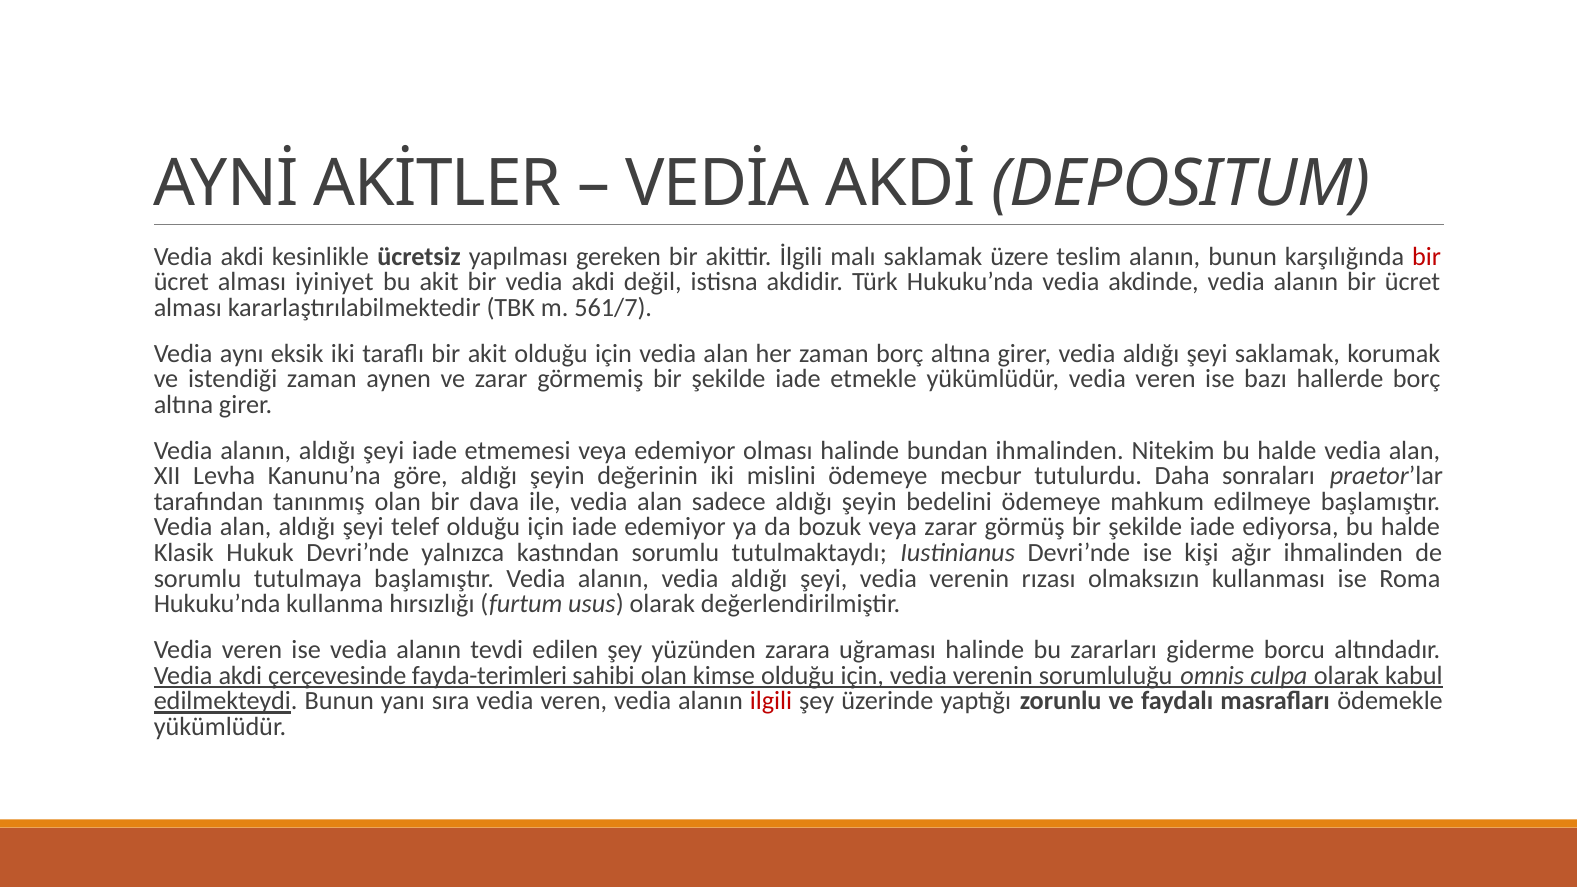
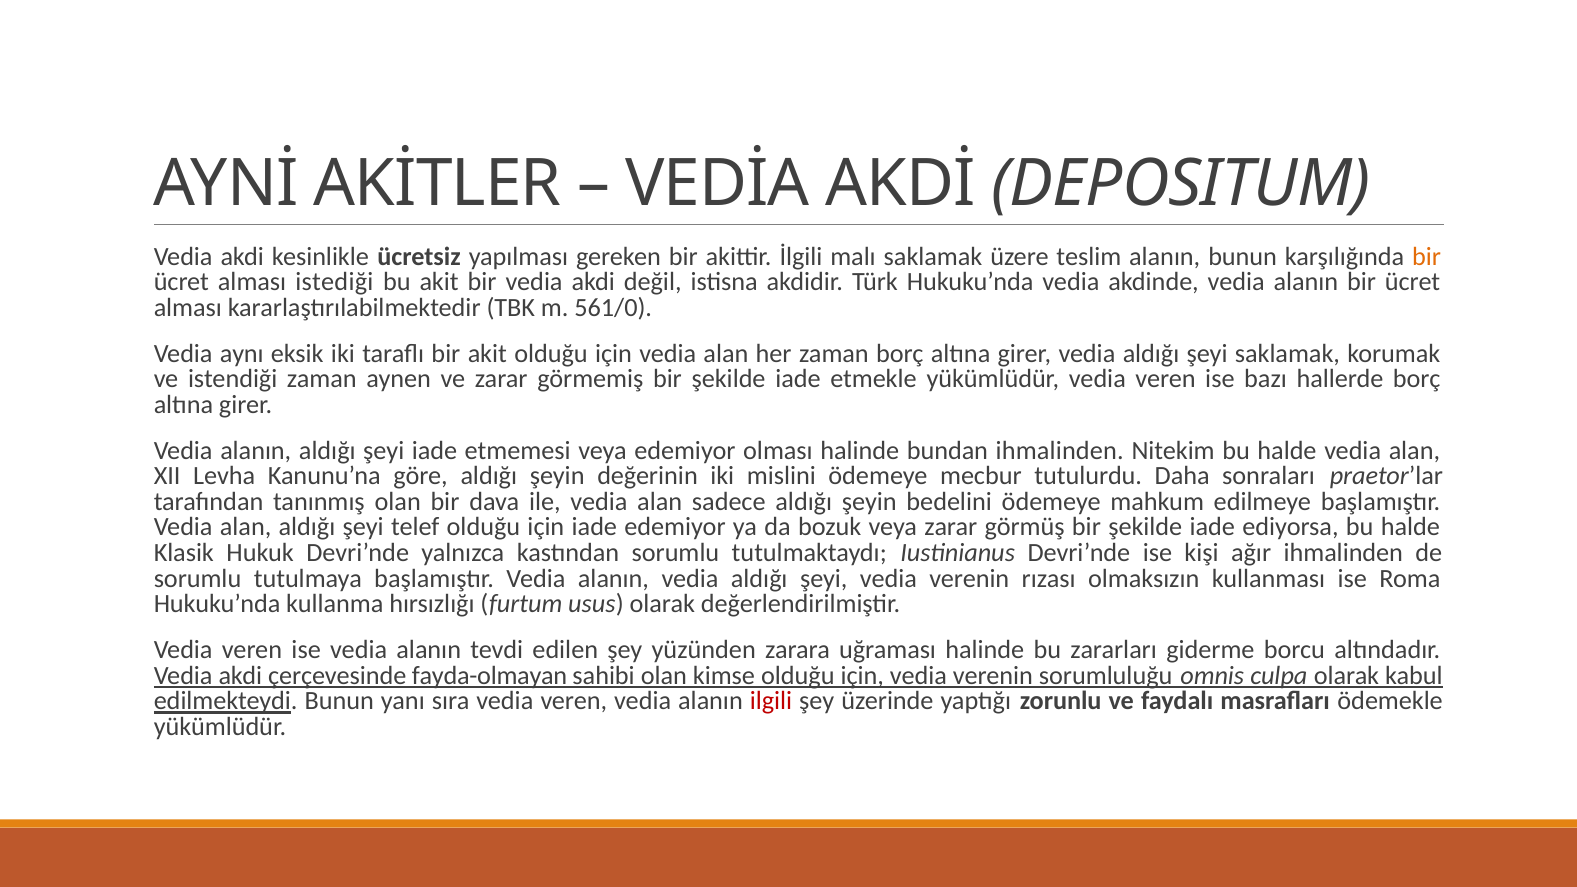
bir at (1427, 256) colour: red -> orange
iyiniyet: iyiniyet -> istediği
561/7: 561/7 -> 561/0
fayda-terimleri: fayda-terimleri -> fayda-olmayan
